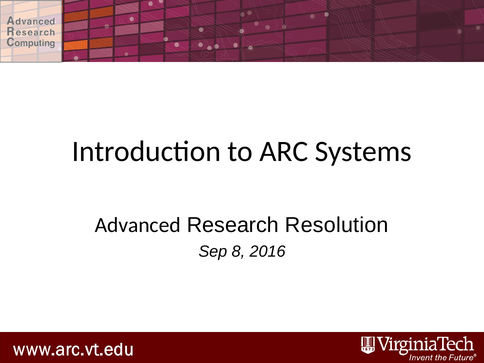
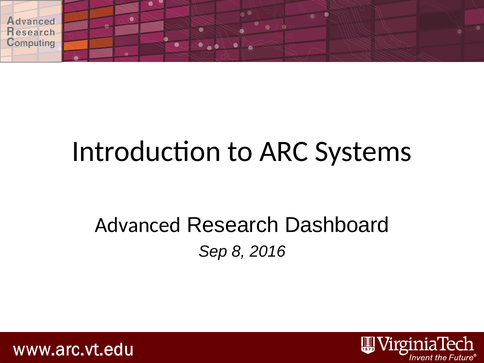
Resolution: Resolution -> Dashboard
